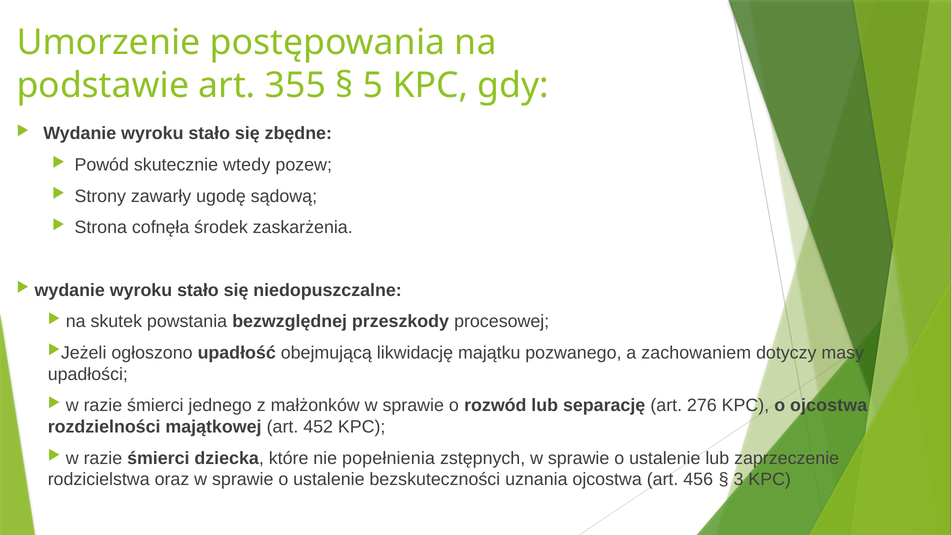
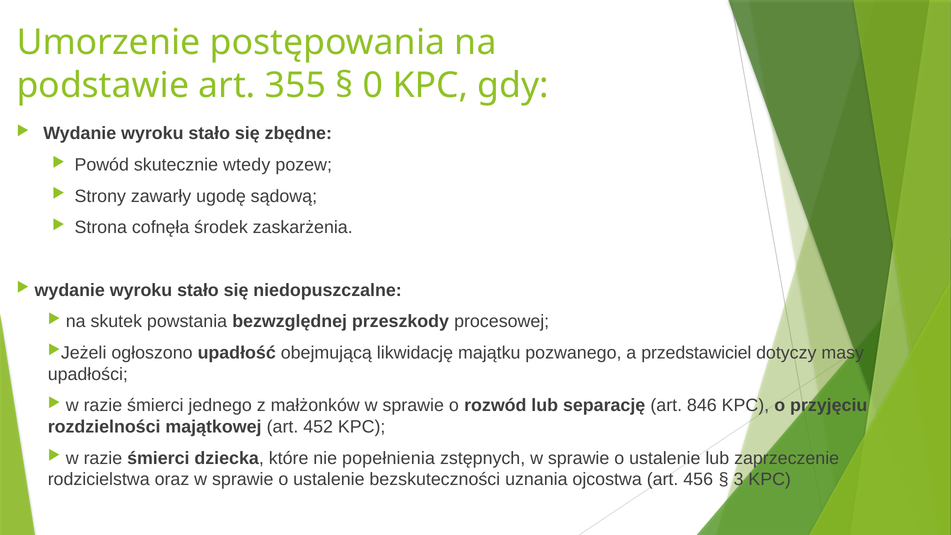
5: 5 -> 0
zachowaniem: zachowaniem -> przedstawiciel
276: 276 -> 846
o ojcostwa: ojcostwa -> przyjęciu
